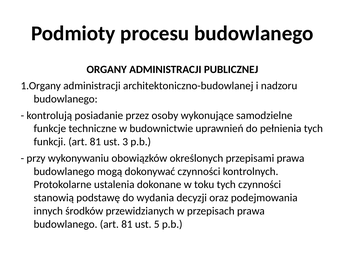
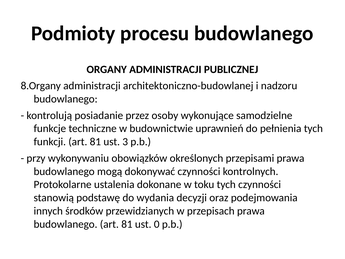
1.Organy: 1.Organy -> 8.Organy
5: 5 -> 0
